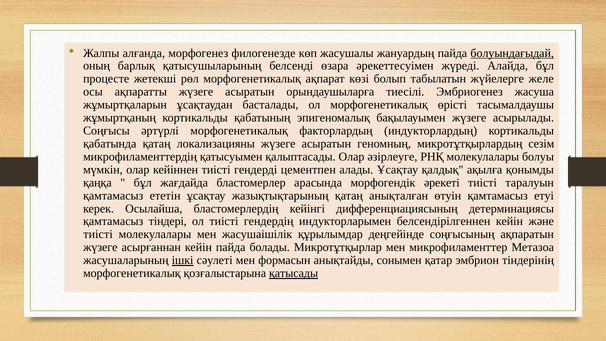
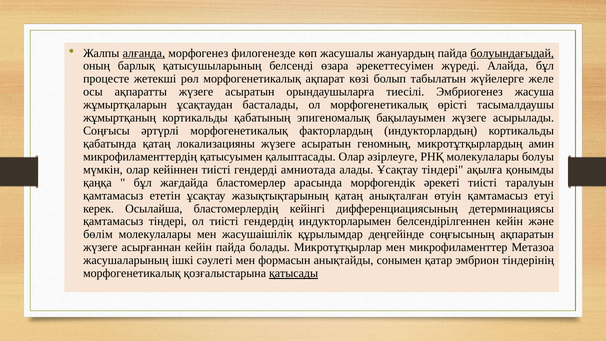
алғанда underline: none -> present
сезім: сезім -> амин
цементпен: цементпен -> амниотада
Ұсақтау қалдық: қалдық -> тіндері
тиісті at (98, 234): тиісті -> бөлім
ішкі underline: present -> none
